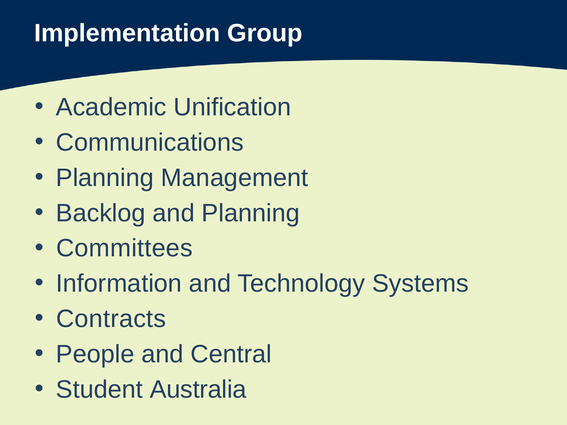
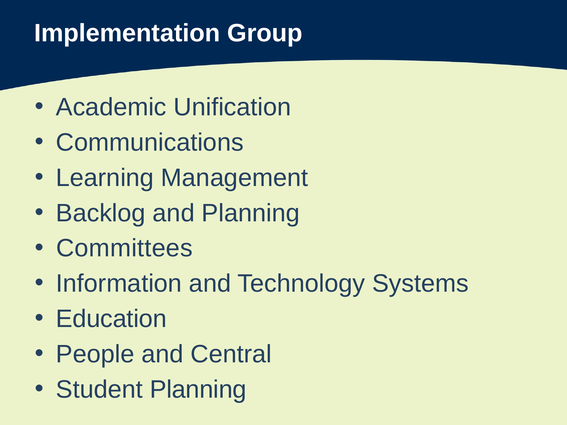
Planning at (105, 178): Planning -> Learning
Contracts: Contracts -> Education
Student Australia: Australia -> Planning
